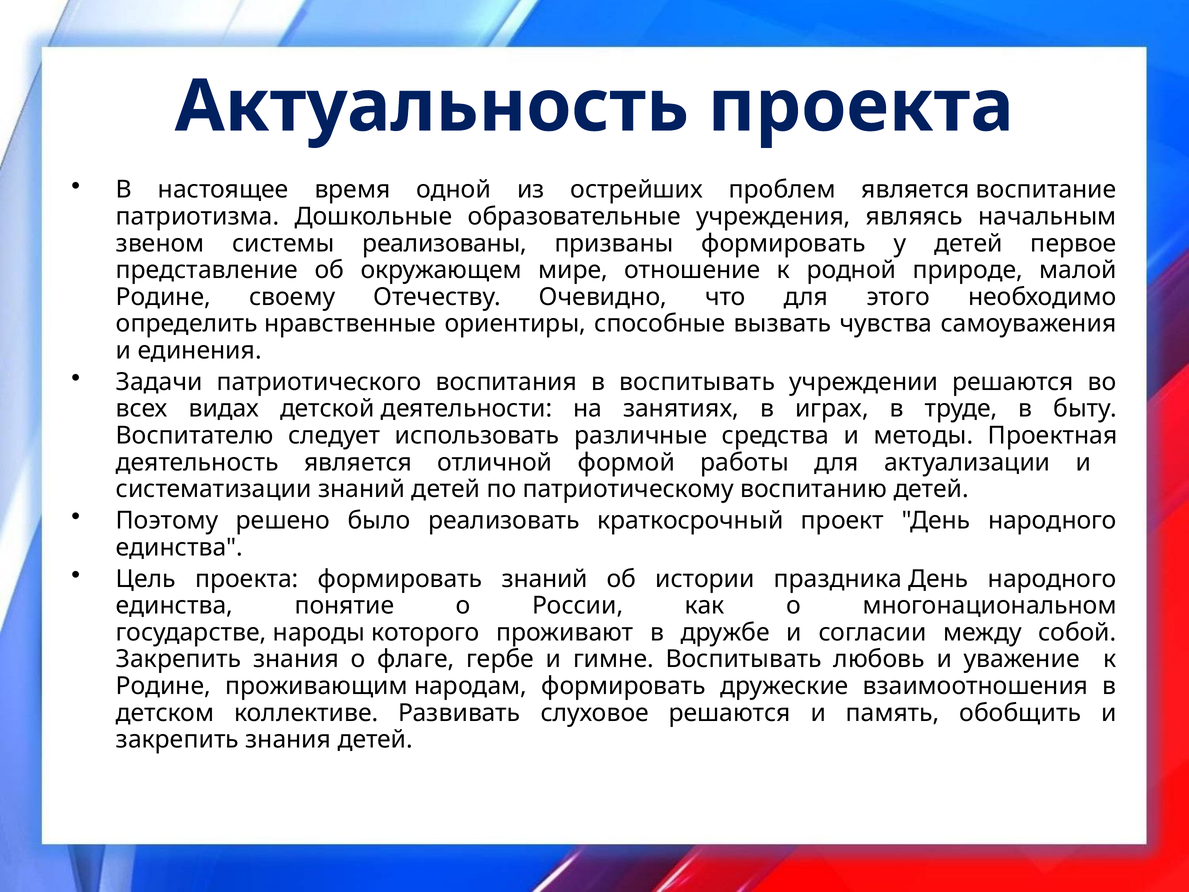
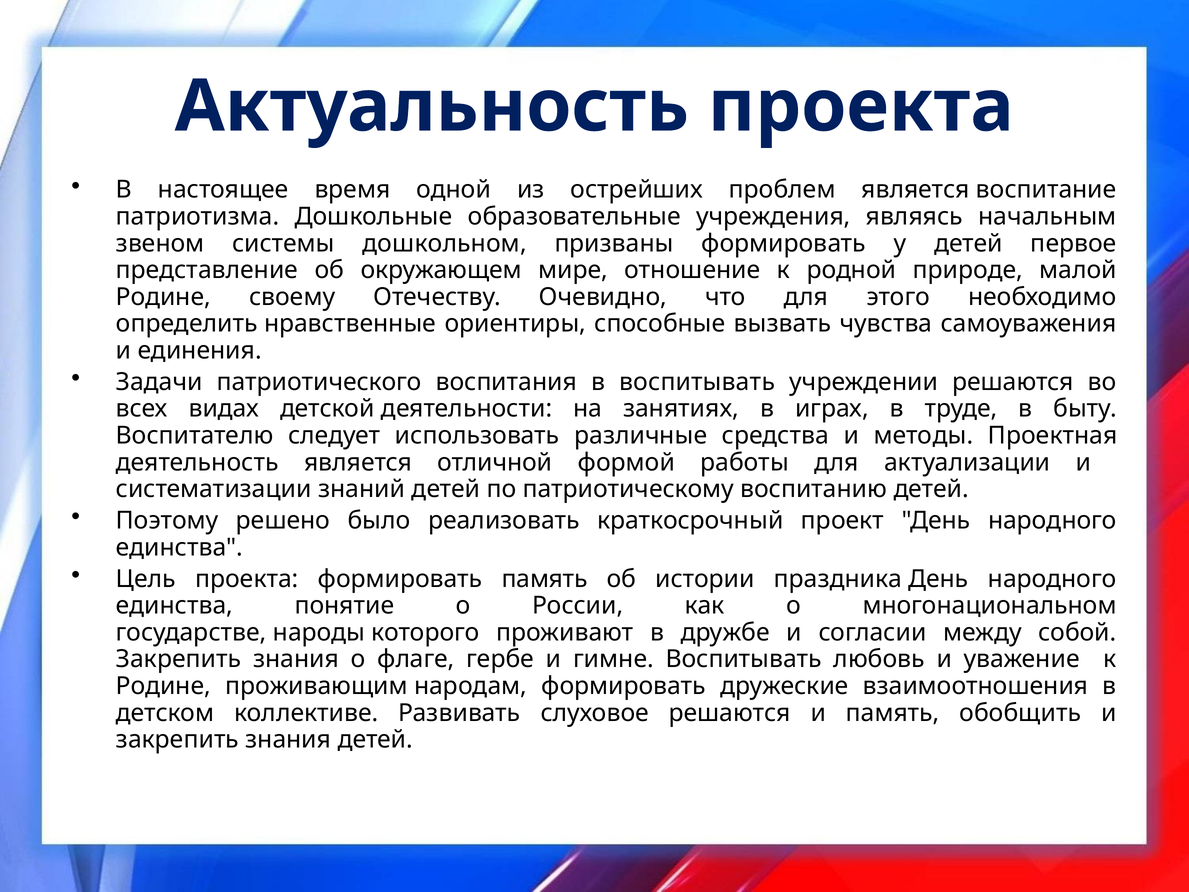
реализованы: реализованы -> дошкольном
формировать знаний: знаний -> память
